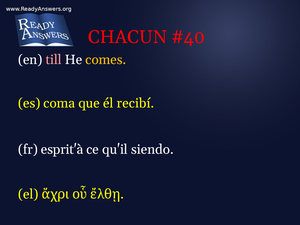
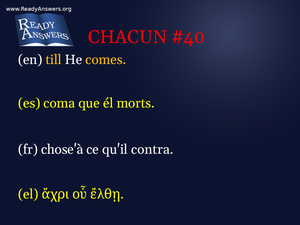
till colour: pink -> yellow
recibí: recibí -> morts
esprit'à: esprit'à -> chose'à
siendo: siendo -> contra
